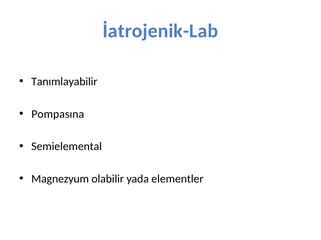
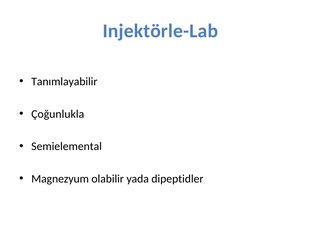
İatrojenik-Lab: İatrojenik-Lab -> Injektörle-Lab
Pompasına: Pompasına -> Çoğunlukla
elementler: elementler -> dipeptidler
